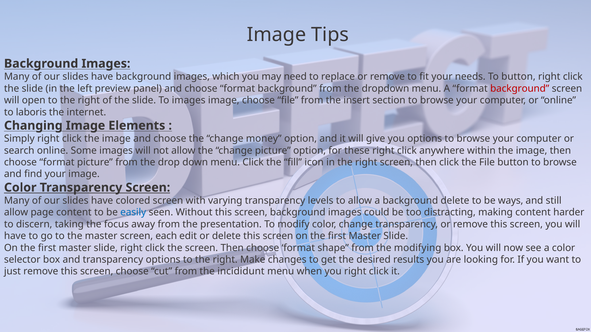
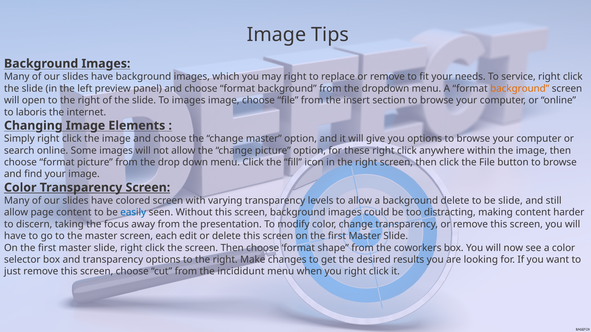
may need: need -> right
To button: button -> service
background at (520, 89) colour: red -> orange
change money: money -> master
be ways: ways -> slide
modifying: modifying -> coworkers
